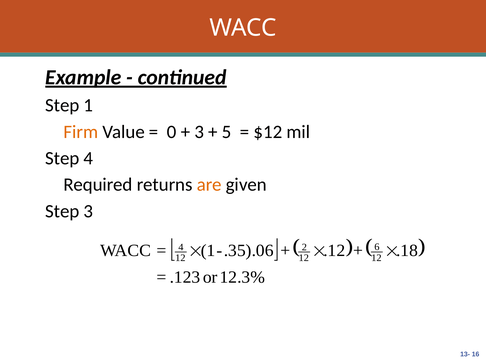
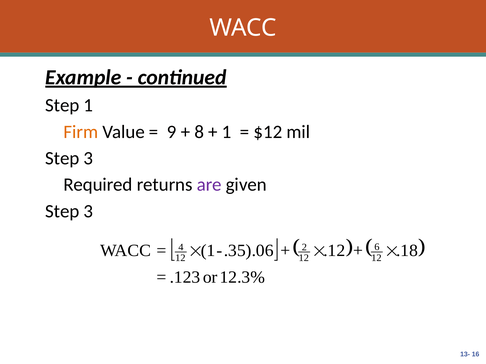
0: 0 -> 9
3 at (199, 132): 3 -> 8
5 at (227, 132): 5 -> 1
4 at (88, 158): 4 -> 3
are colour: orange -> purple
